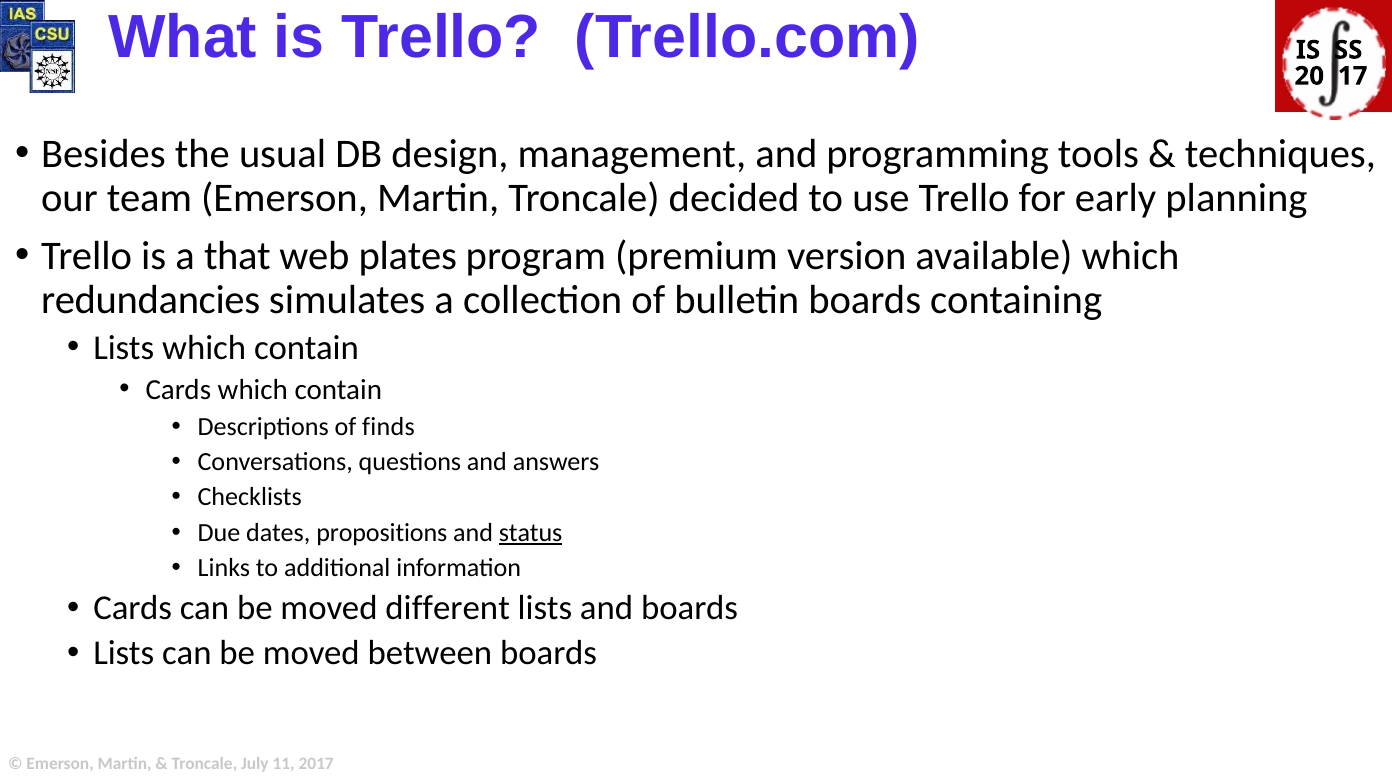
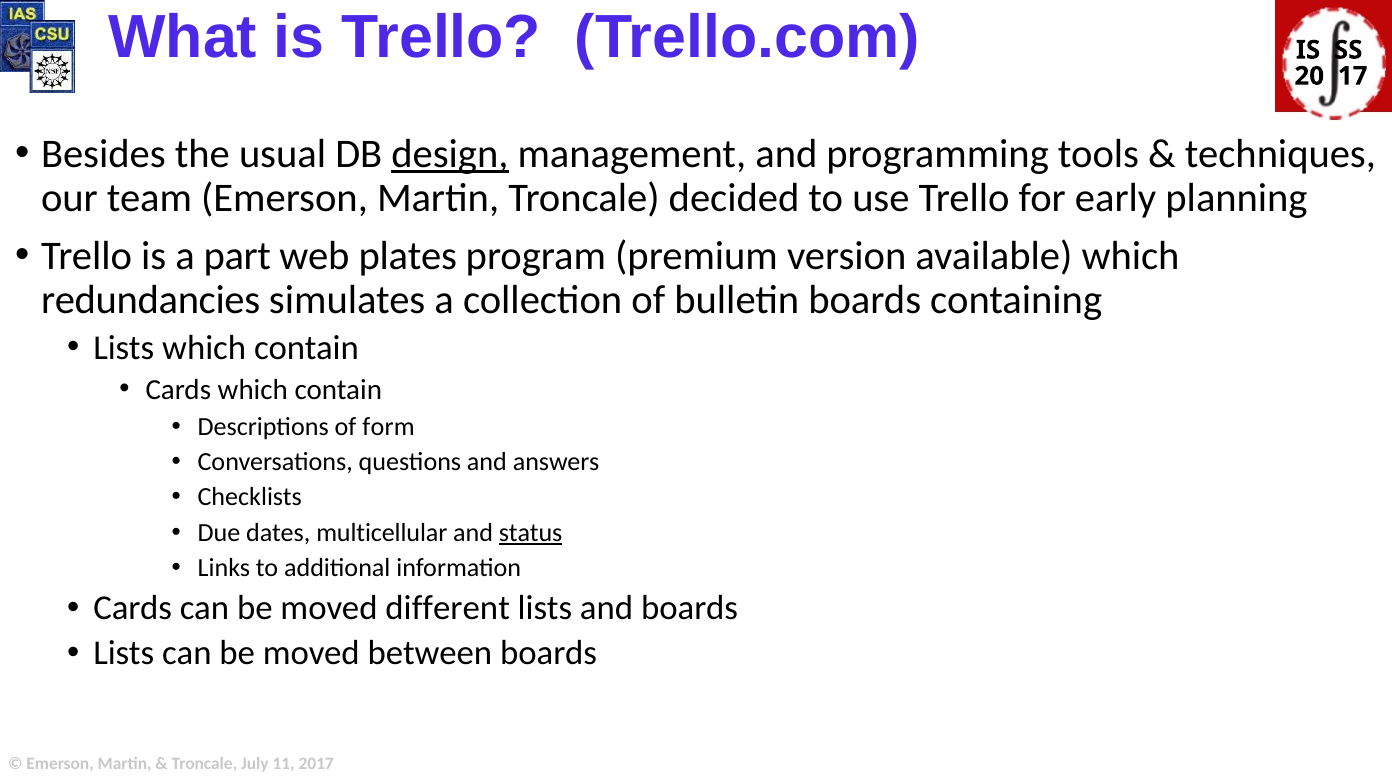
design underline: none -> present
that: that -> part
finds: finds -> form
propositions: propositions -> multicellular
